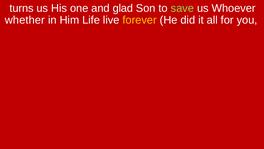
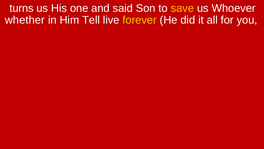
glad: glad -> said
save colour: light green -> yellow
Life: Life -> Tell
